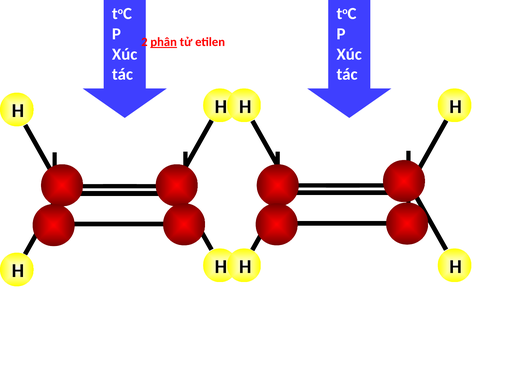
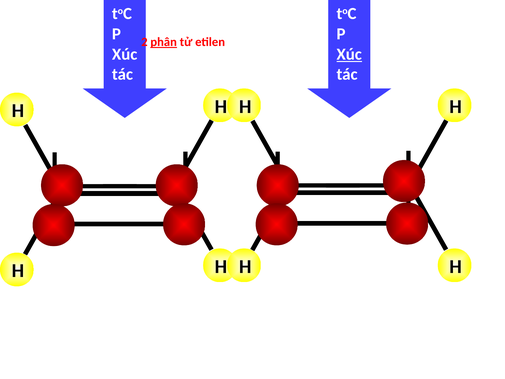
Xúc at (349, 54) underline: none -> present
